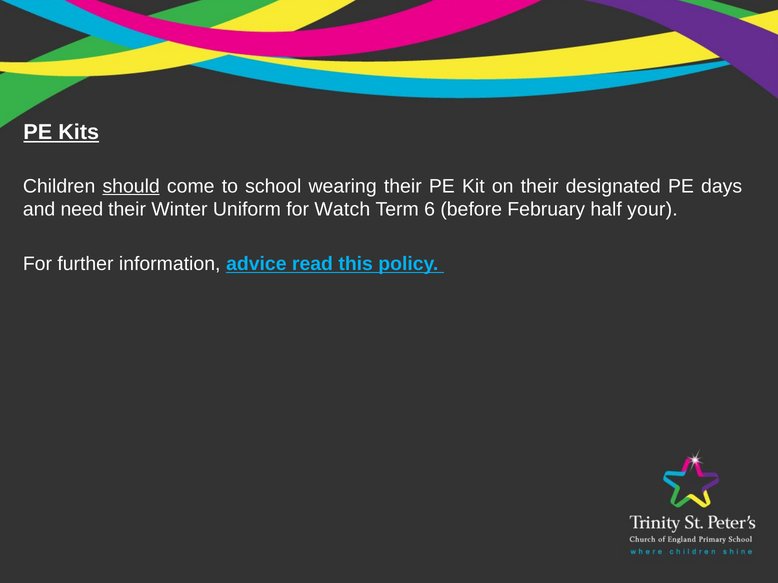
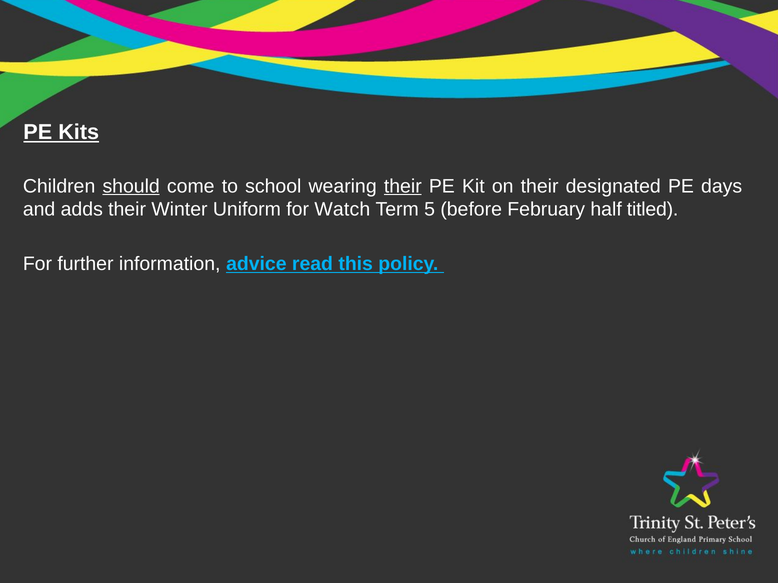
their at (403, 186) underline: none -> present
need: need -> adds
6: 6 -> 5
your: your -> titled
